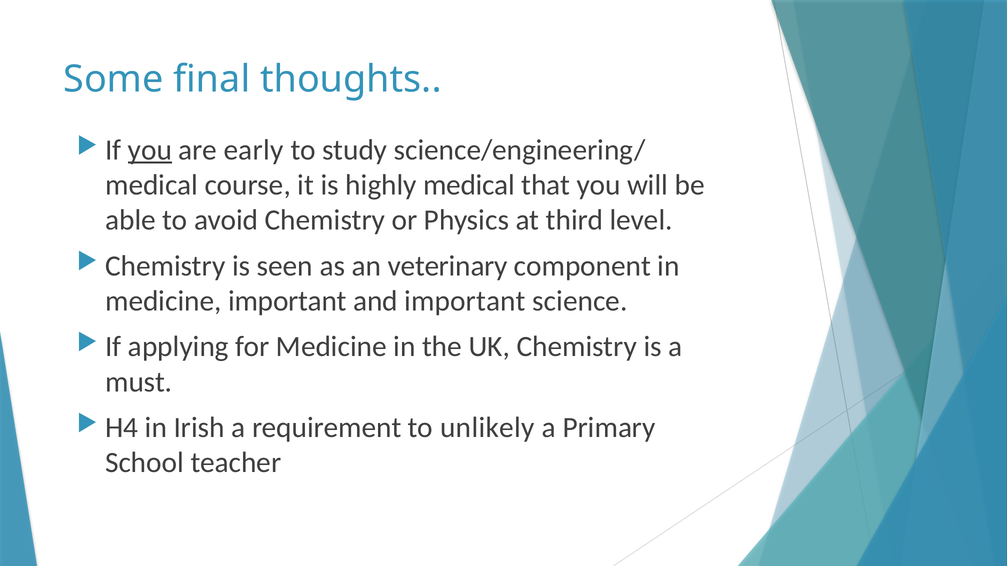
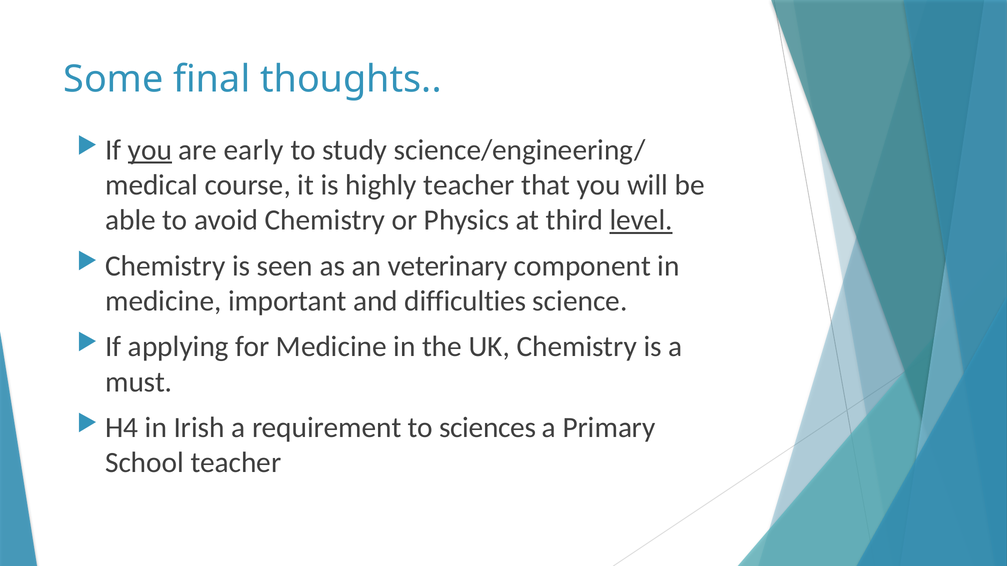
highly medical: medical -> teacher
level underline: none -> present
and important: important -> difficulties
unlikely: unlikely -> sciences
